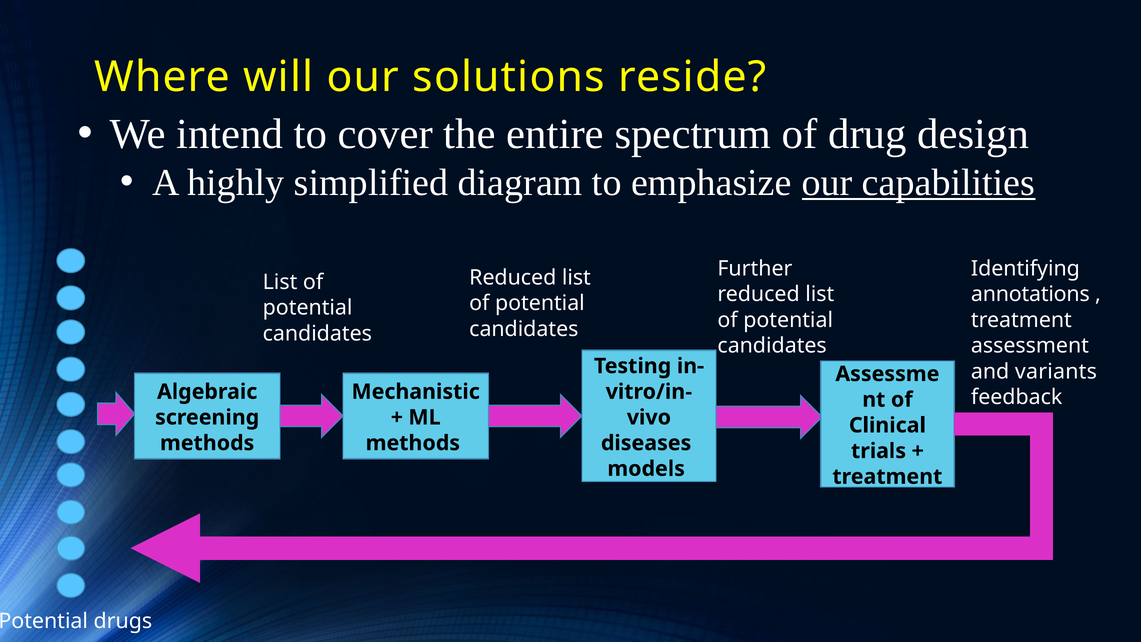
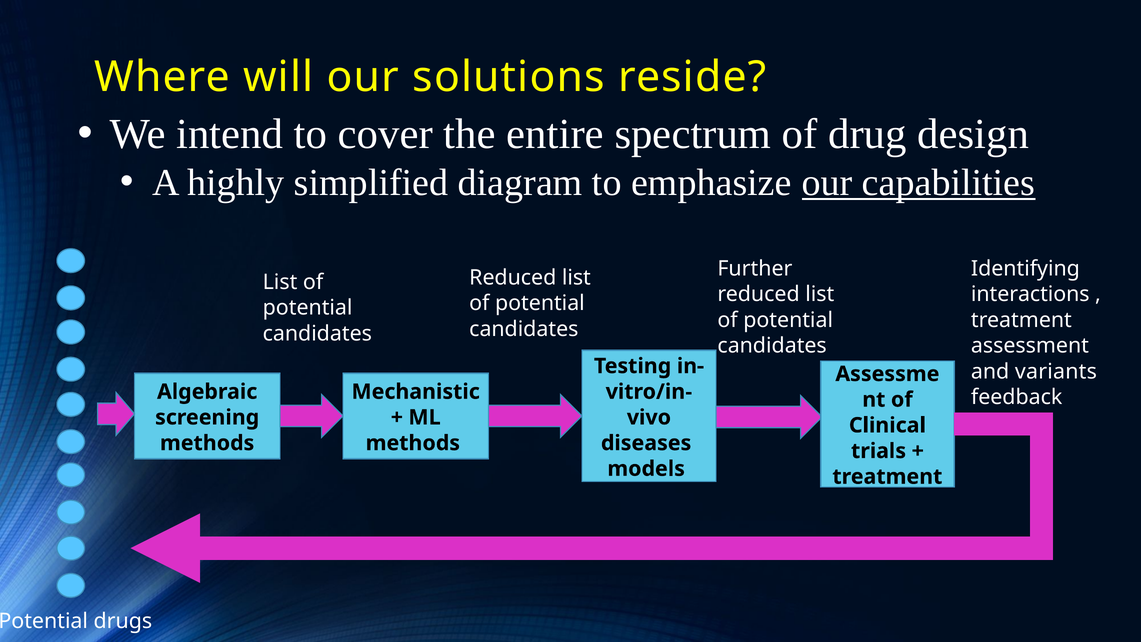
annotations: annotations -> interactions
